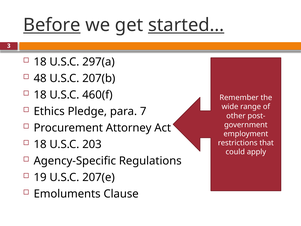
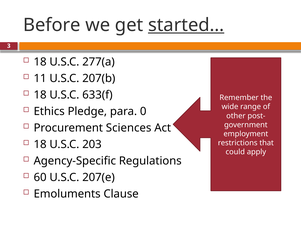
Before underline: present -> none
297(a: 297(a -> 277(a
48: 48 -> 11
460(f: 460(f -> 633(f
7: 7 -> 0
Attorney: Attorney -> Sciences
19: 19 -> 60
